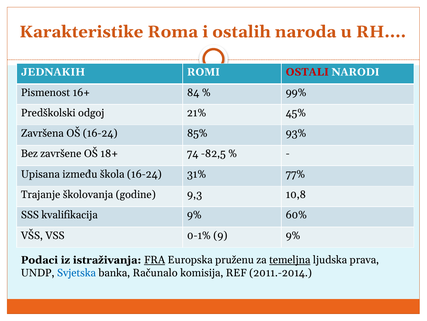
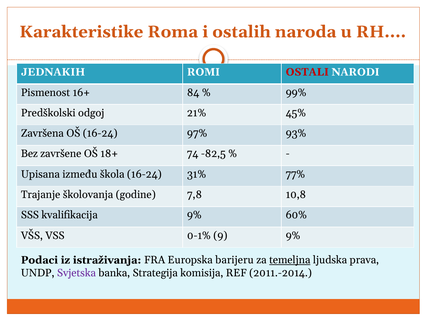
85%: 85% -> 97%
9,3: 9,3 -> 7,8
FRA underline: present -> none
pruženu: pruženu -> barijeru
Svjetska colour: blue -> purple
Računalo: Računalo -> Strategija
